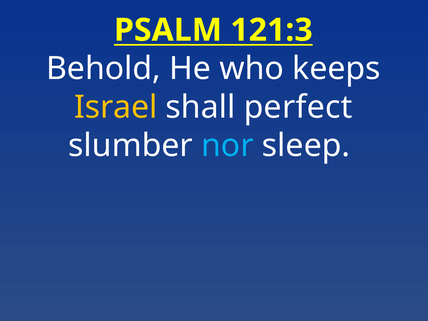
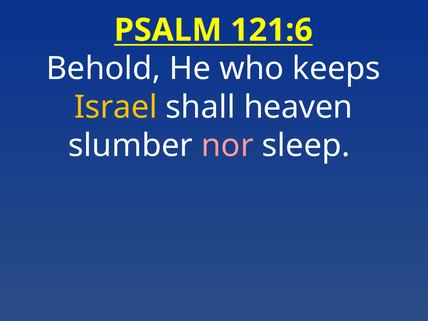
121:3: 121:3 -> 121:6
perfect: perfect -> heaven
nor colour: light blue -> pink
